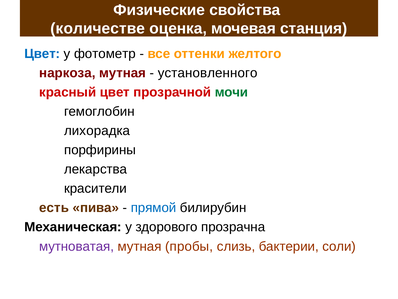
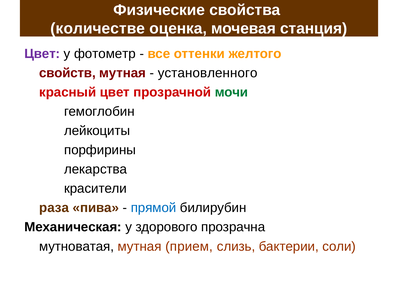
Цвет at (42, 54) colour: blue -> purple
наркоза: наркоза -> свойств
лихорадка: лихорадка -> лейкоциты
есть: есть -> раза
мутноватая colour: purple -> black
пробы: пробы -> прием
